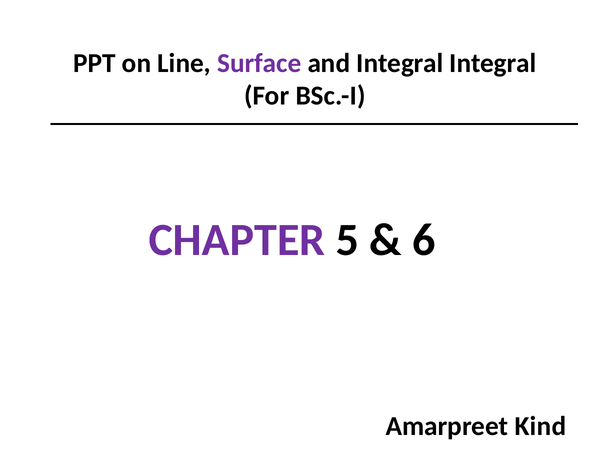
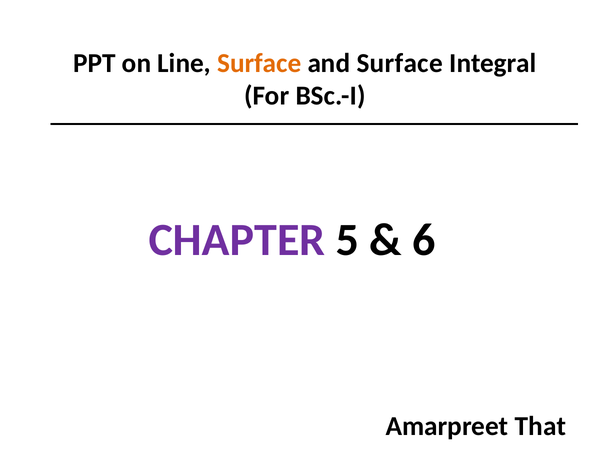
Surface at (259, 63) colour: purple -> orange
and Integral: Integral -> Surface
Kind: Kind -> That
